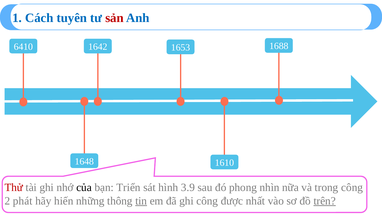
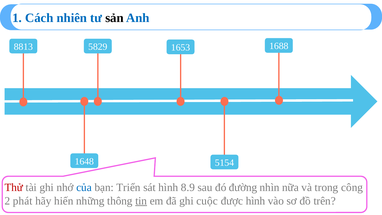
tuyên: tuyên -> nhiên
sản colour: red -> black
6410: 6410 -> 8813
1642: 1642 -> 5829
1610: 1610 -> 5154
của colour: black -> blue
3.9: 3.9 -> 8.9
phong: phong -> đường
ghi công: công -> cuộc
được nhất: nhất -> hình
trên underline: present -> none
